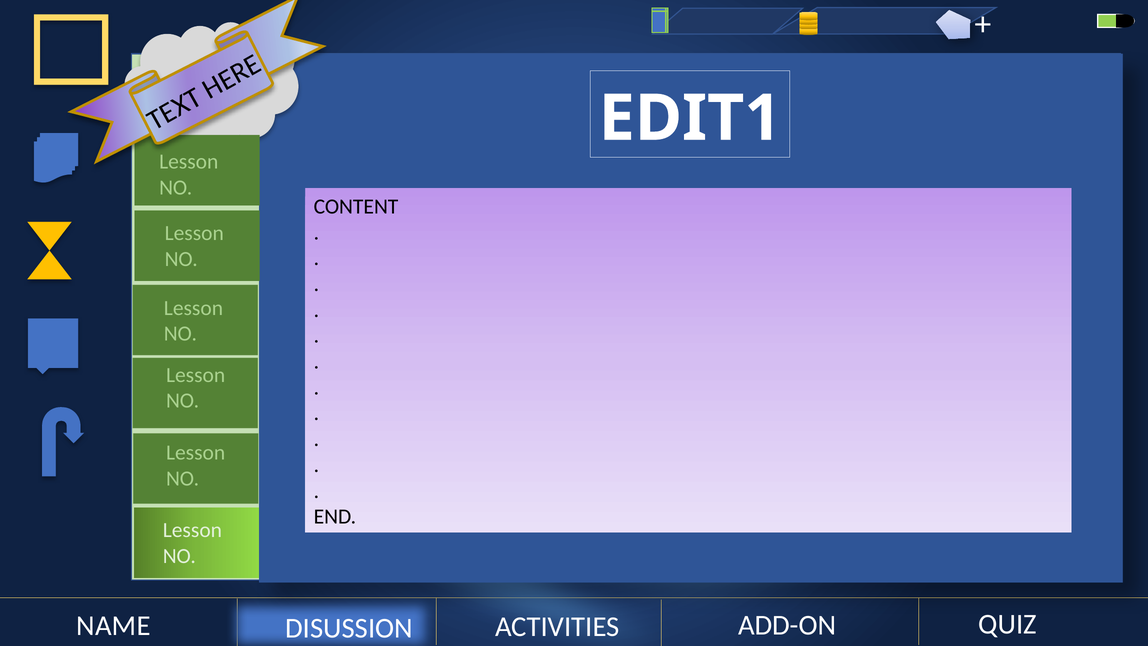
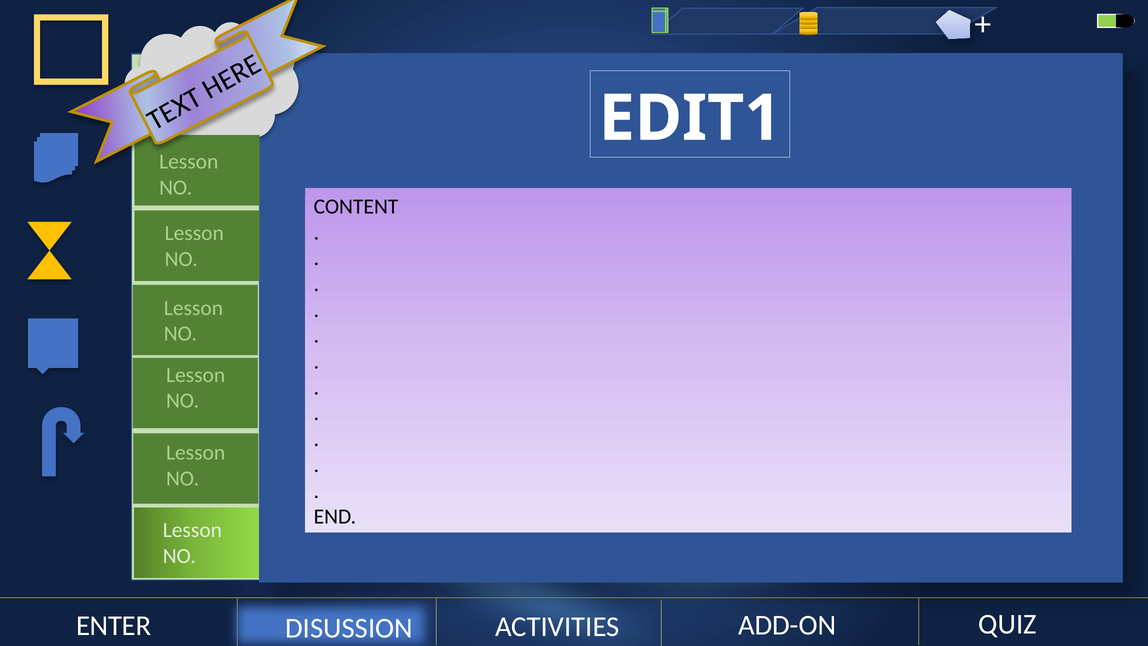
NAME: NAME -> ENTER
